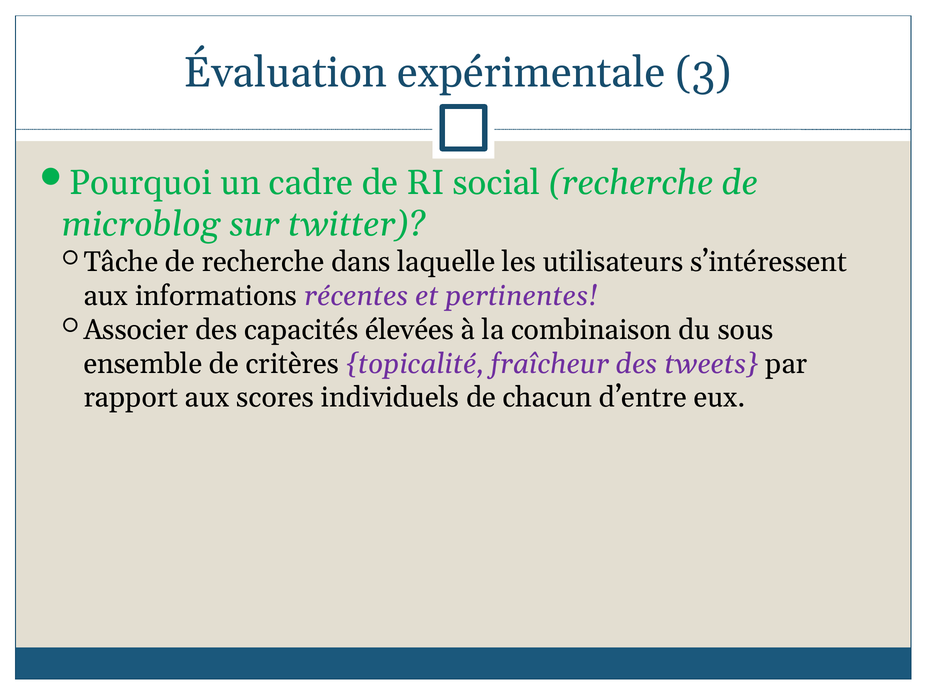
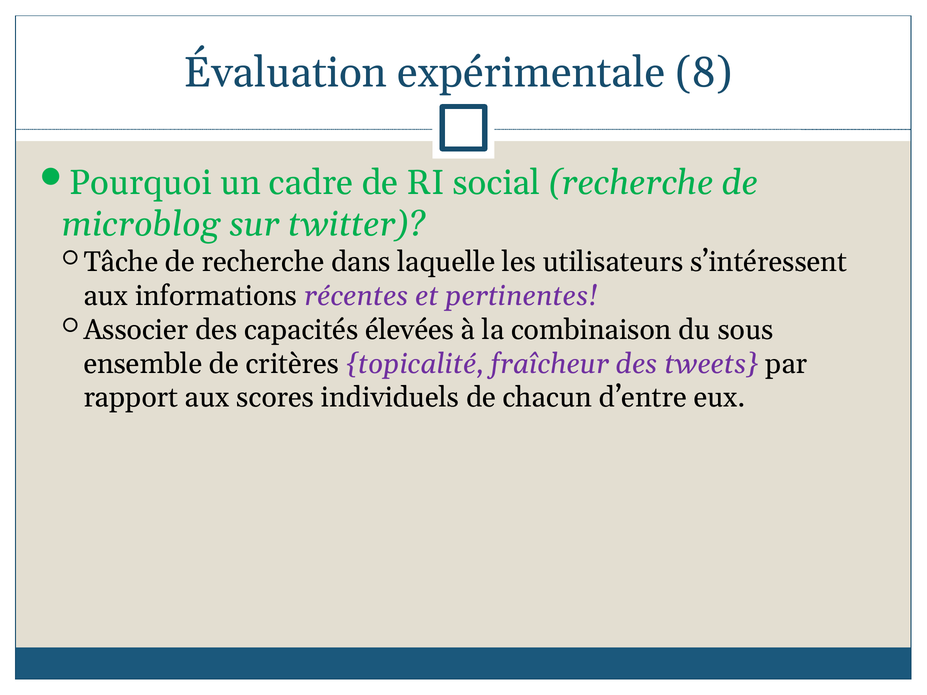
3: 3 -> 8
